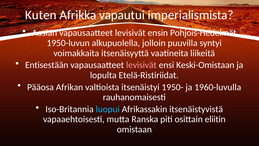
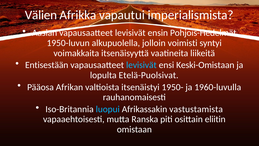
Kuten: Kuten -> Välien
puuvilla: puuvilla -> voimisti
levisivät at (141, 65) colour: pink -> light blue
Etelä-Ristiriidat: Etelä-Ristiriidat -> Etelä-Puolsivat
itsenäistyvistä: itsenäistyvistä -> vastustamista
